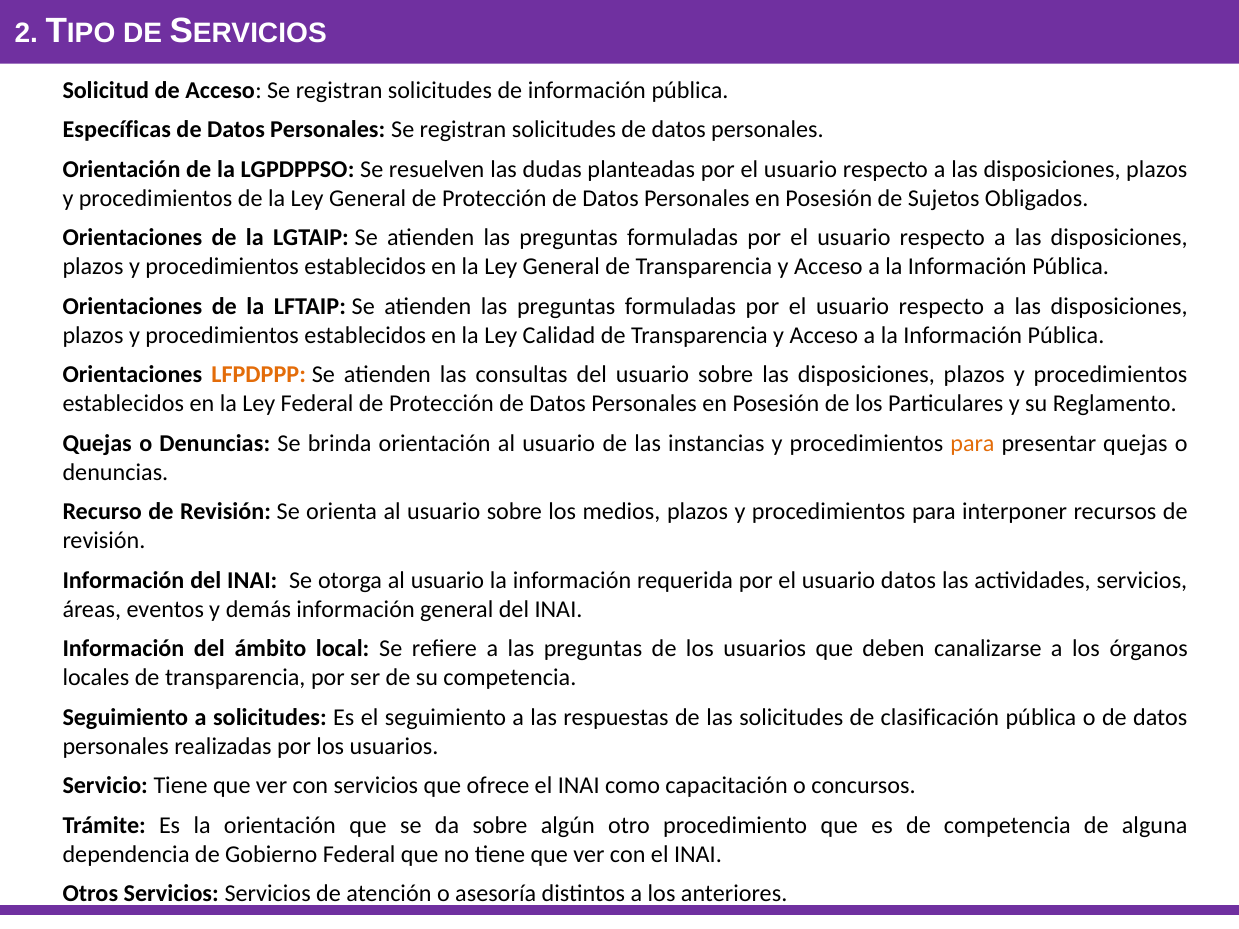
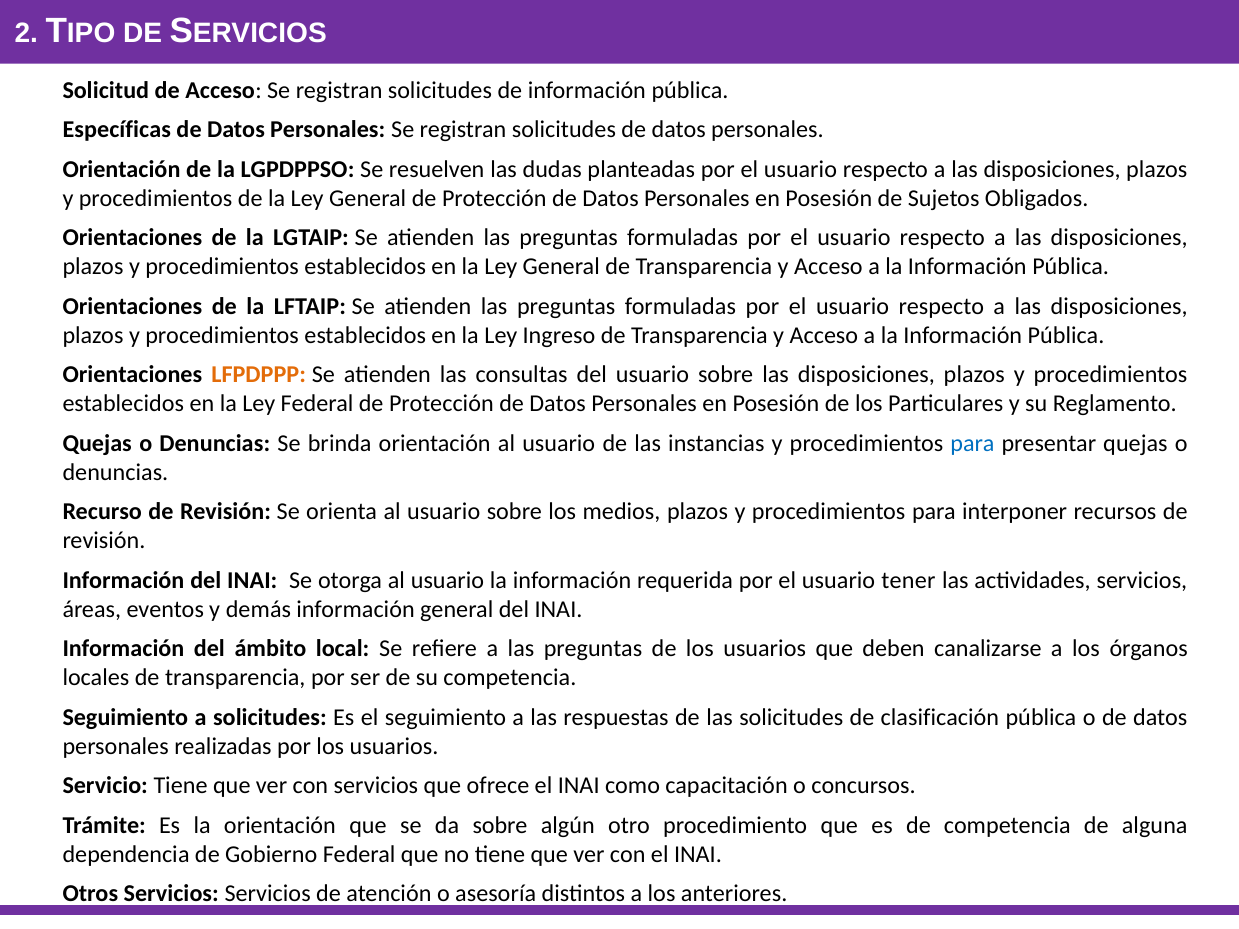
Calidad: Calidad -> Ingreso
para at (972, 443) colour: orange -> blue
usuario datos: datos -> tener
